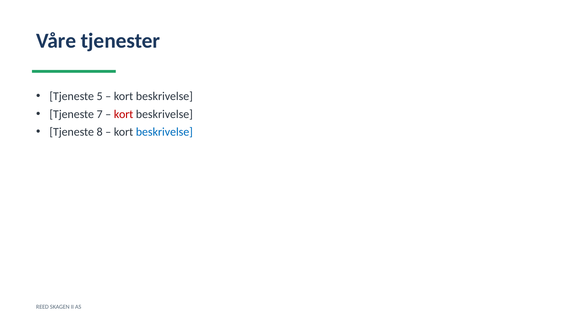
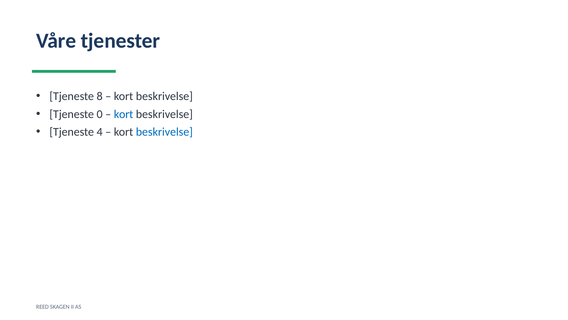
5: 5 -> 8
7: 7 -> 0
kort at (124, 114) colour: red -> blue
8: 8 -> 4
